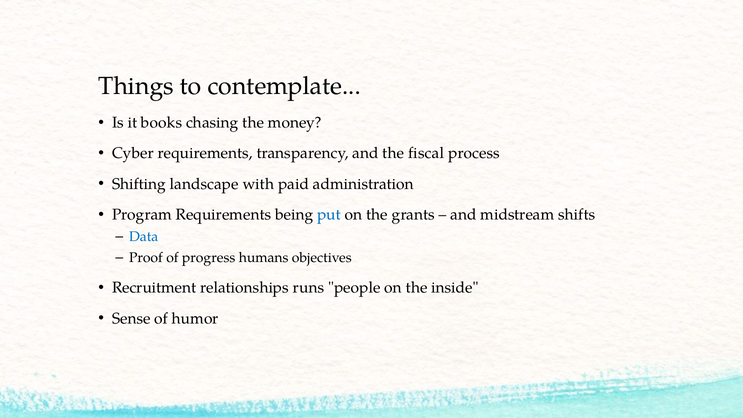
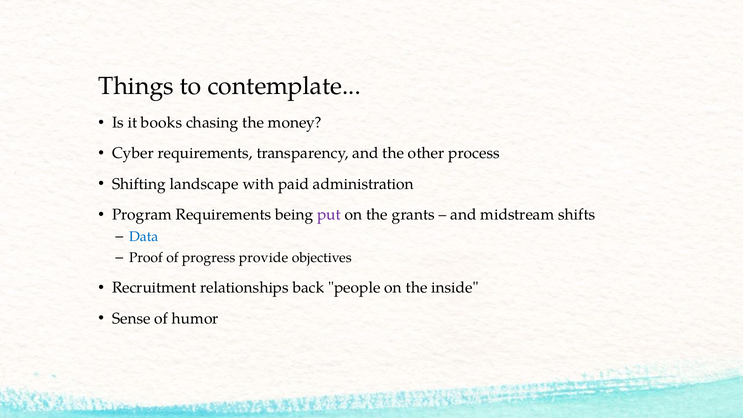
fiscal: fiscal -> other
put colour: blue -> purple
humans: humans -> provide
runs: runs -> back
